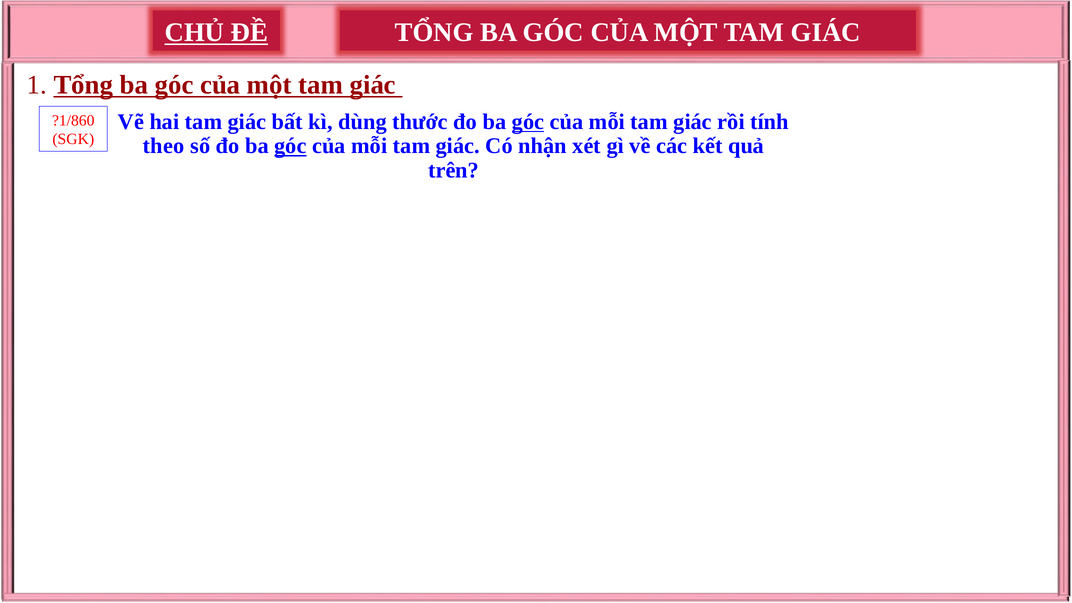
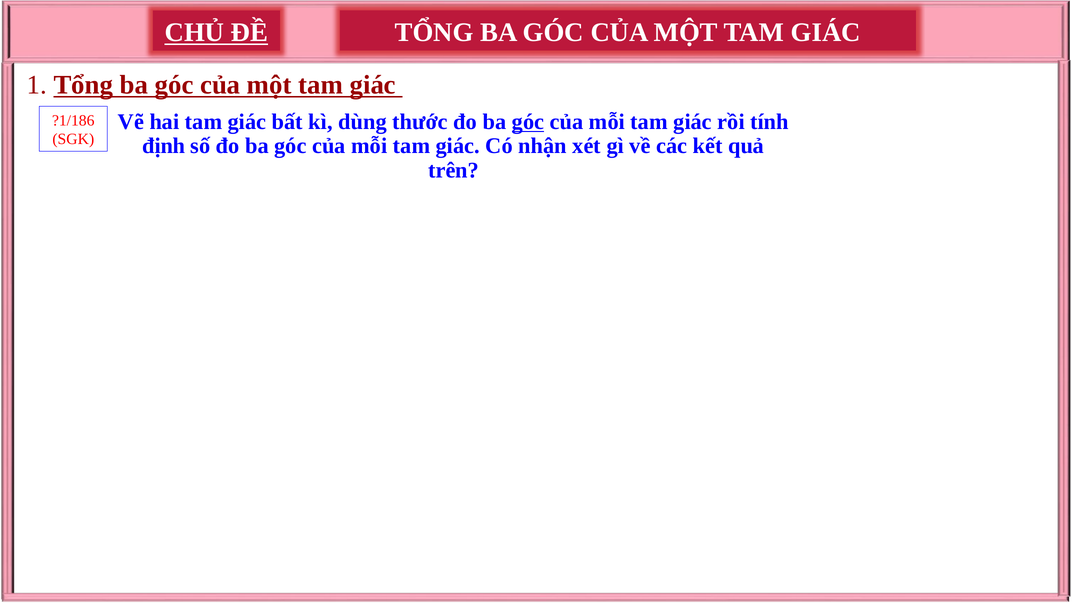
?1/860: ?1/860 -> ?1/186
theo: theo -> định
góc at (290, 146) underline: present -> none
